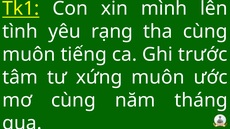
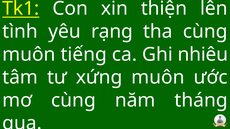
mình: mình -> thiện
trước: trước -> nhiêu
